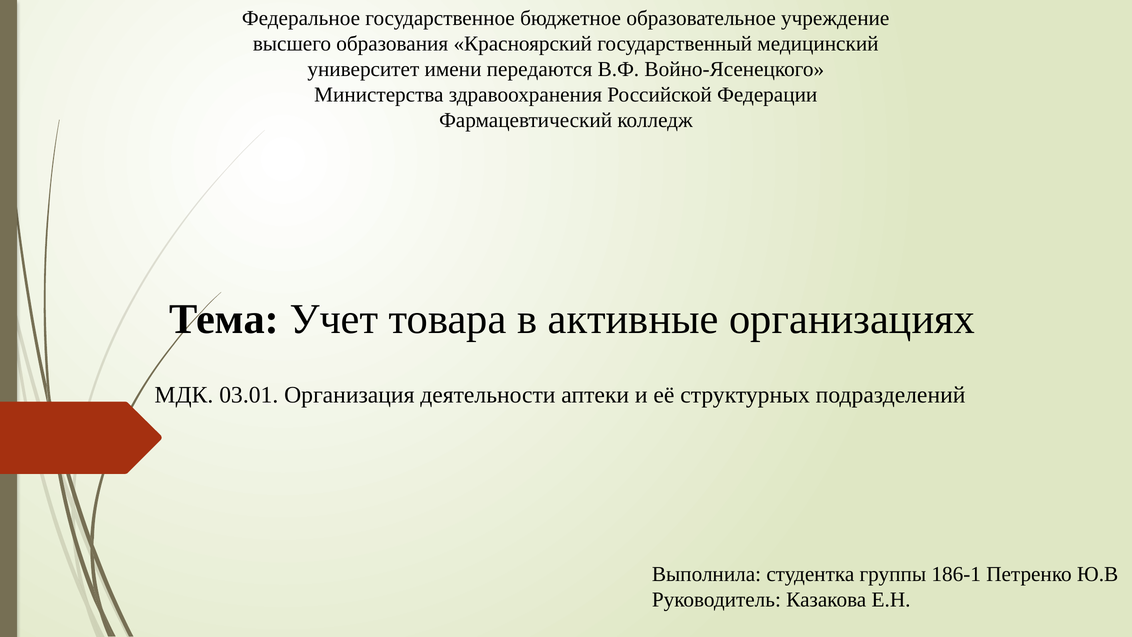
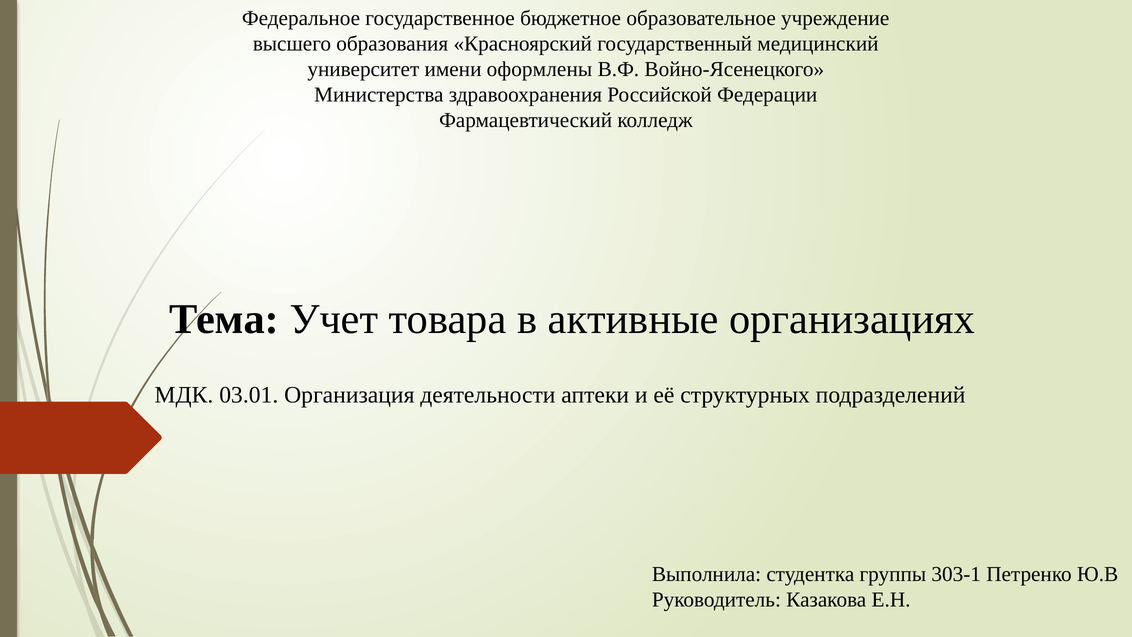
передаются: передаются -> оформлены
186-1: 186-1 -> 303-1
